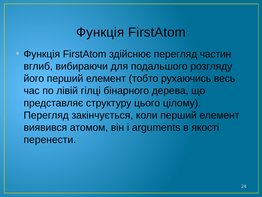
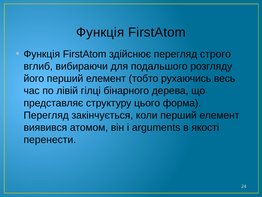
частин: частин -> строго
цілому: цілому -> форма
